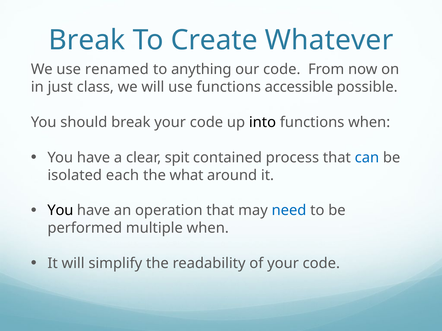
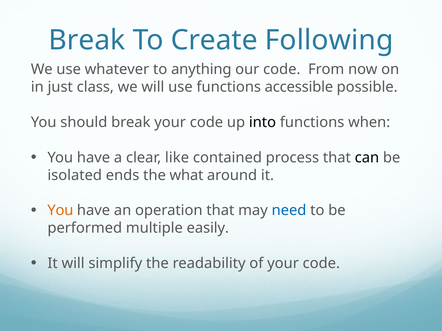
Whatever: Whatever -> Following
renamed: renamed -> whatever
spit: spit -> like
can colour: blue -> black
each: each -> ends
You at (60, 211) colour: black -> orange
multiple when: when -> easily
